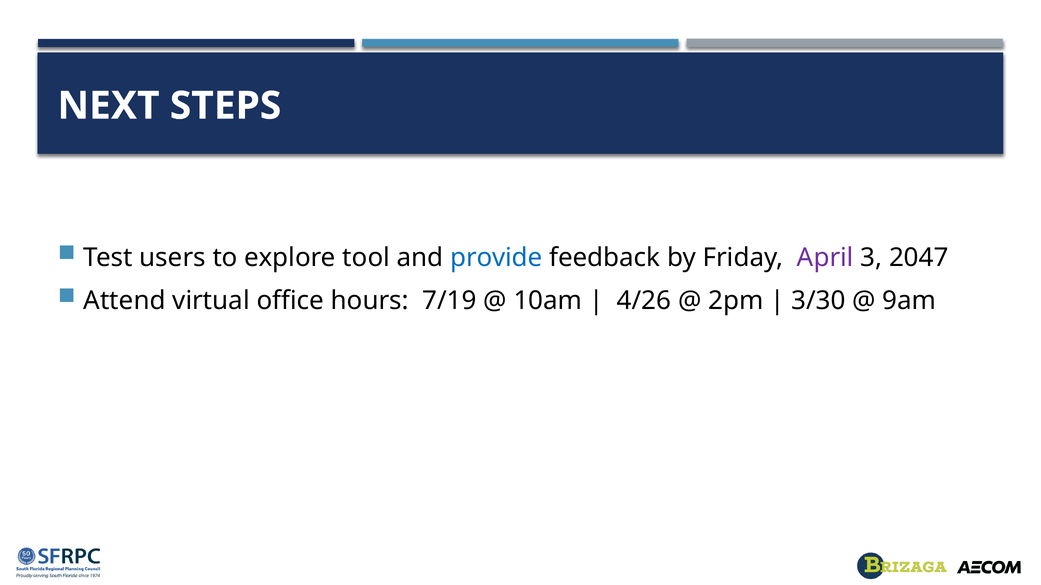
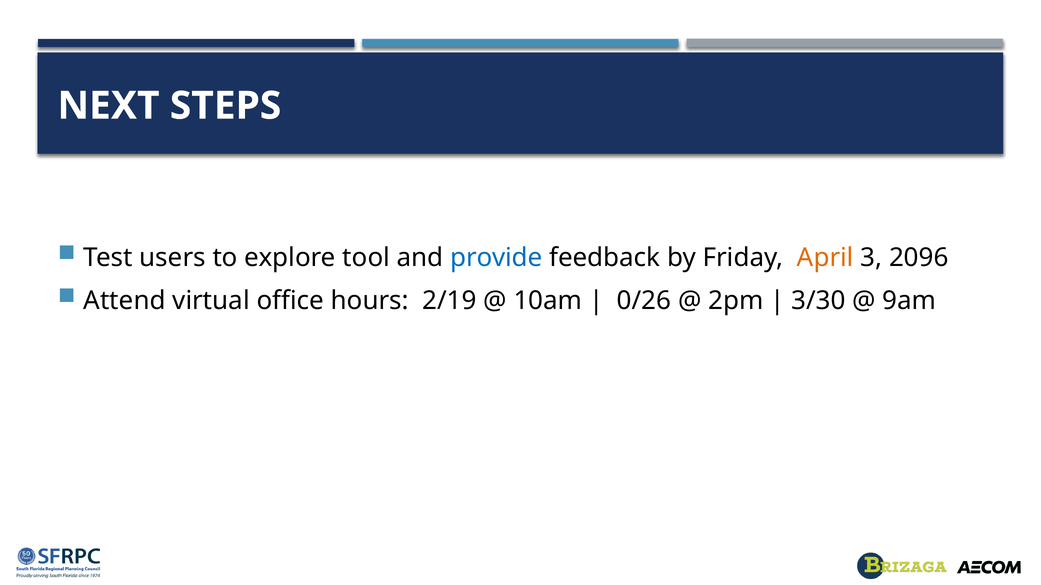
April colour: purple -> orange
2047: 2047 -> 2096
7/19: 7/19 -> 2/19
4/26: 4/26 -> 0/26
